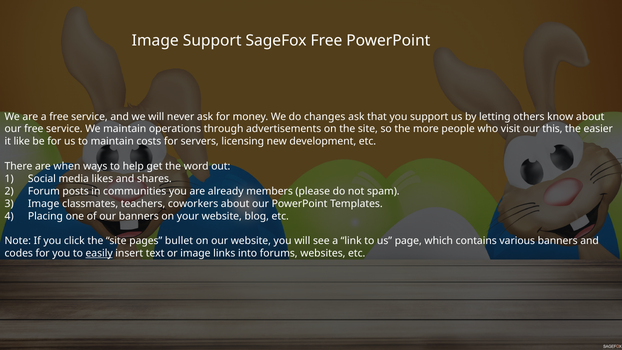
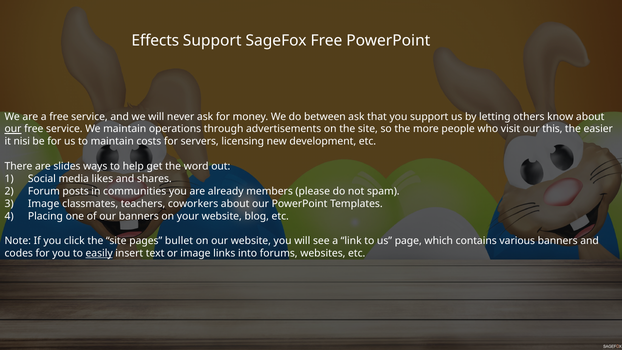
Image at (155, 41): Image -> Effects
changes: changes -> between
our at (13, 129) underline: none -> present
like: like -> nisi
when: when -> slides
